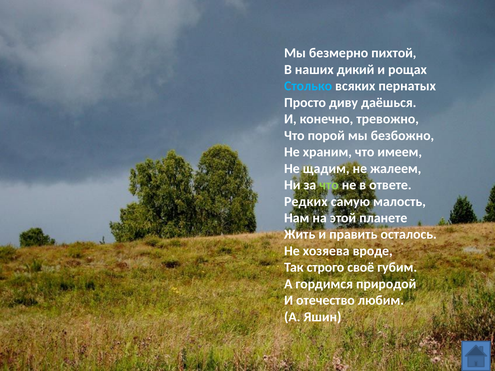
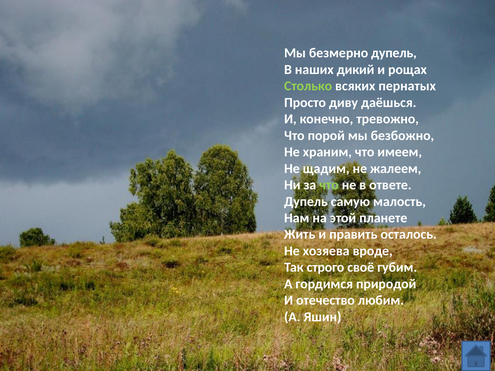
безмерно пихтой: пихтой -> дупель
Столько colour: light blue -> light green
Редких at (306, 202): Редких -> Дупель
